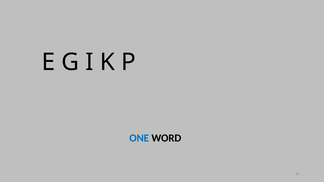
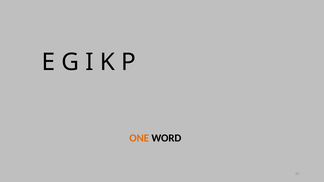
ONE colour: blue -> orange
